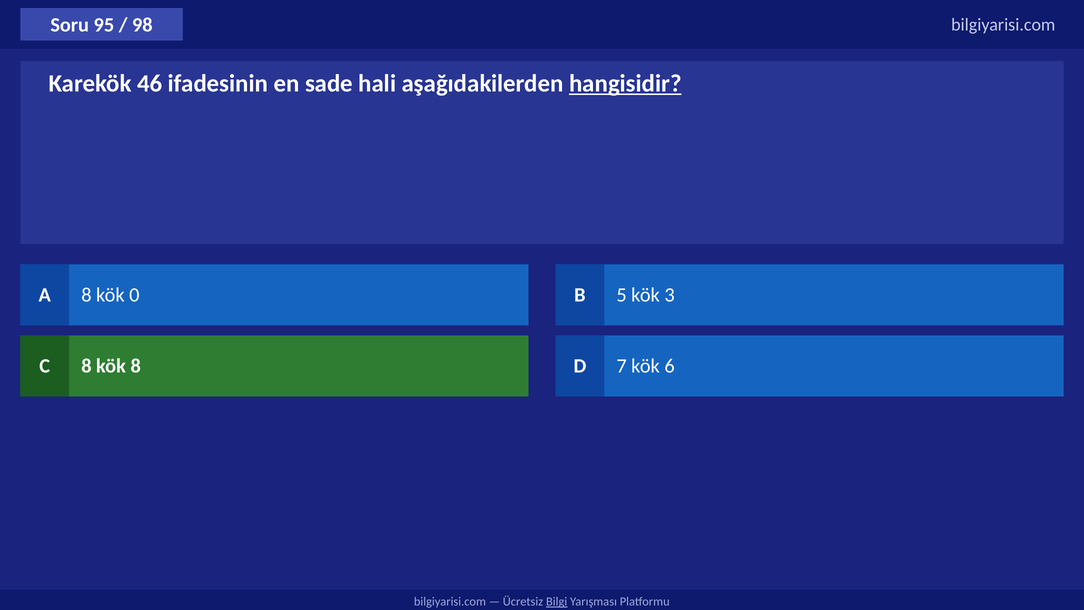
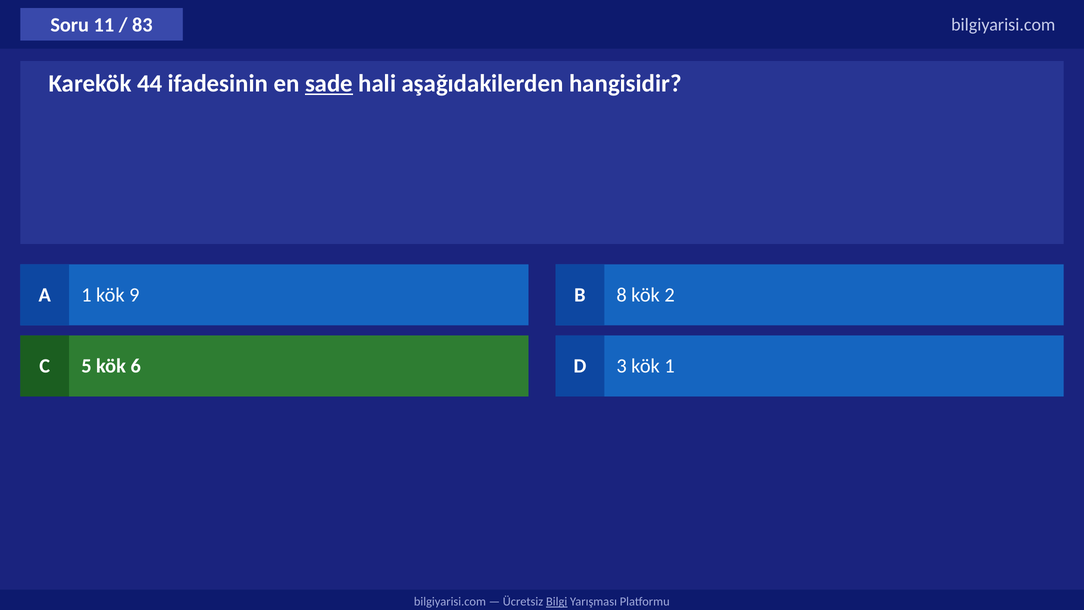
95: 95 -> 11
98: 98 -> 83
46: 46 -> 44
sade underline: none -> present
hangisidir underline: present -> none
A 8: 8 -> 1
0: 0 -> 9
5: 5 -> 8
3: 3 -> 2
C 8: 8 -> 5
kök 8: 8 -> 6
7: 7 -> 3
kök 6: 6 -> 1
